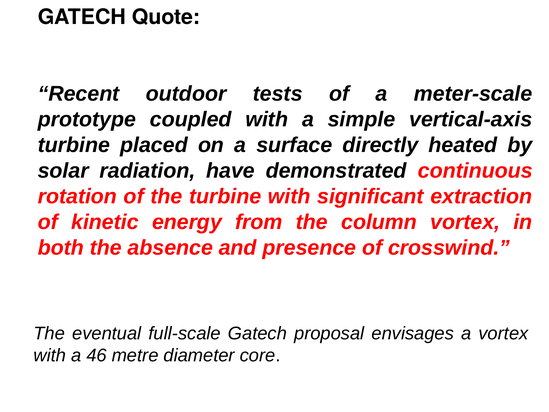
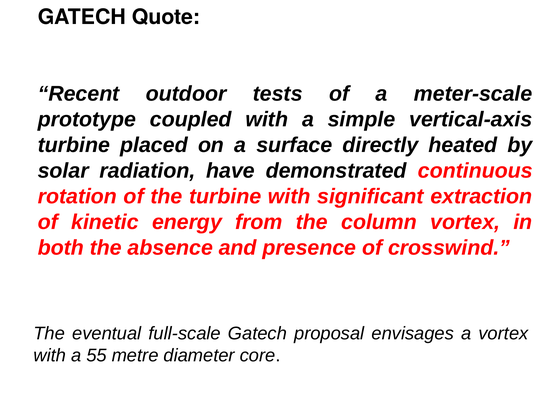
46: 46 -> 55
